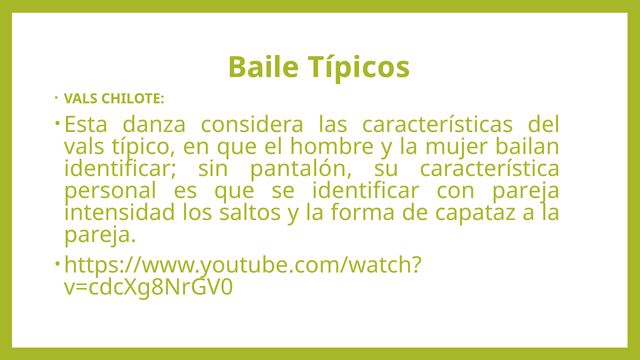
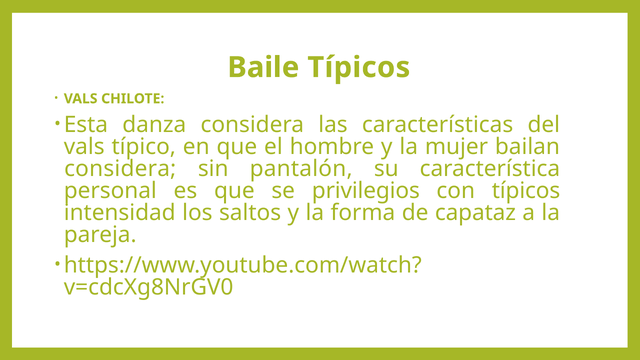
identificar at (120, 169): identificar -> considera
se identificar: identificar -> privilegios
con pareja: pareja -> típicos
